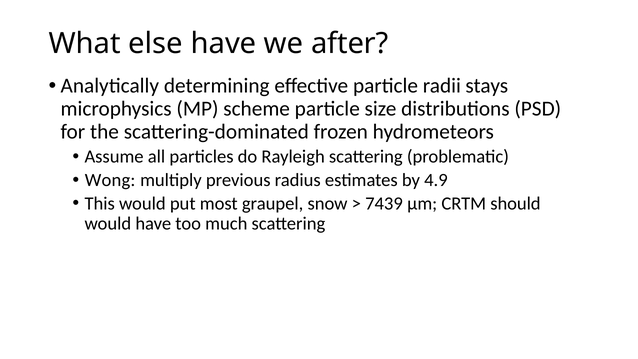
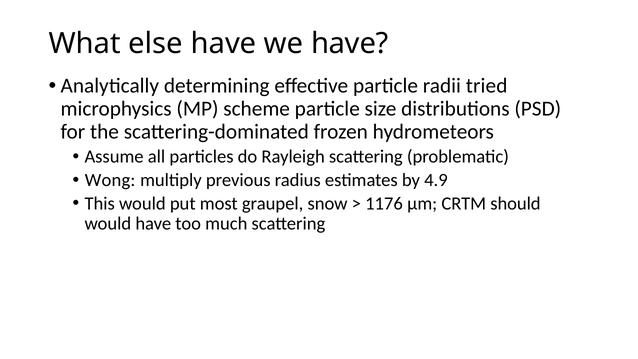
we after: after -> have
stays: stays -> tried
7439: 7439 -> 1176
